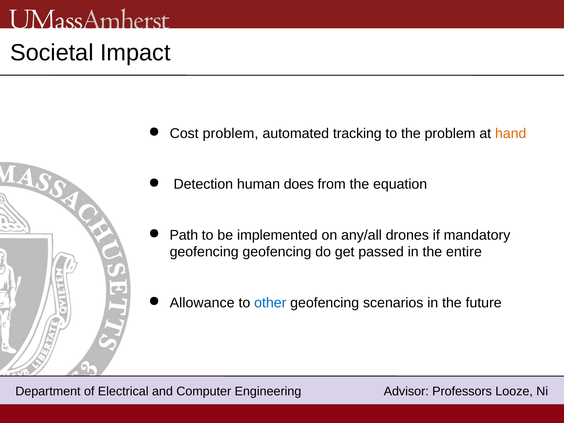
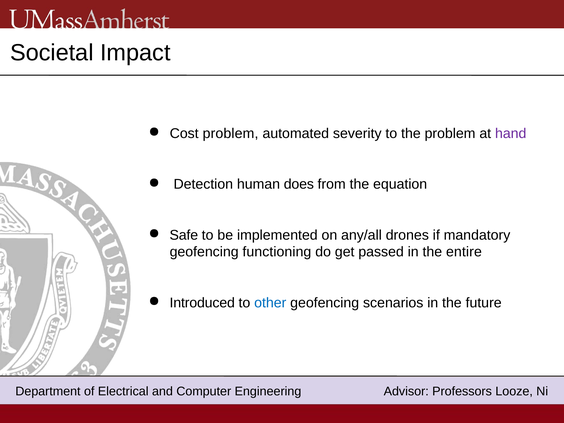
tracking: tracking -> severity
hand colour: orange -> purple
Path: Path -> Safe
geofencing geofencing: geofencing -> functioning
Allowance: Allowance -> Introduced
